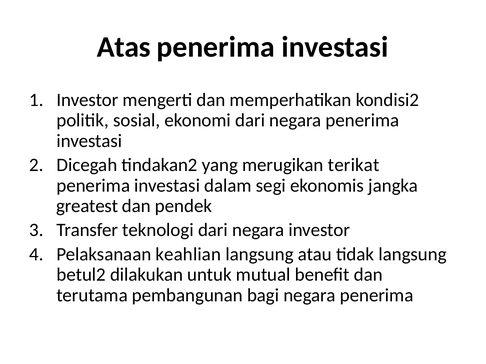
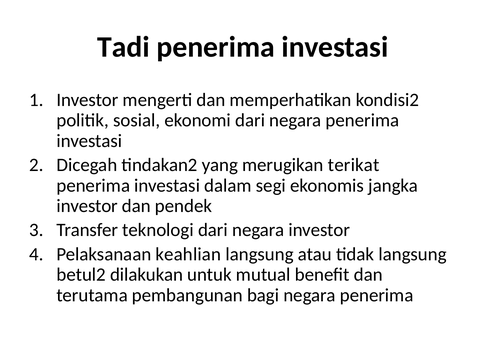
Atas: Atas -> Tadi
greatest at (87, 206): greatest -> investor
